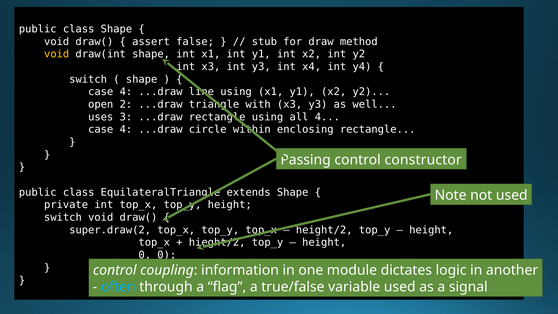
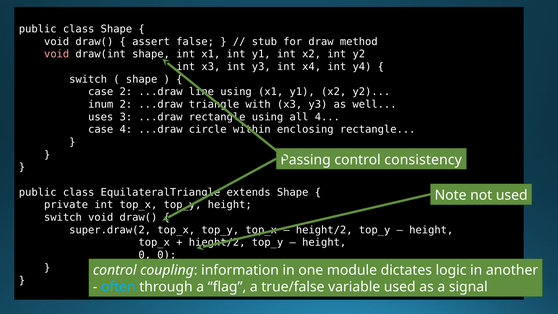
void at (57, 54) colour: yellow -> pink
4 at (126, 92): 4 -> 2
open: open -> inum
constructor: constructor -> consistency
